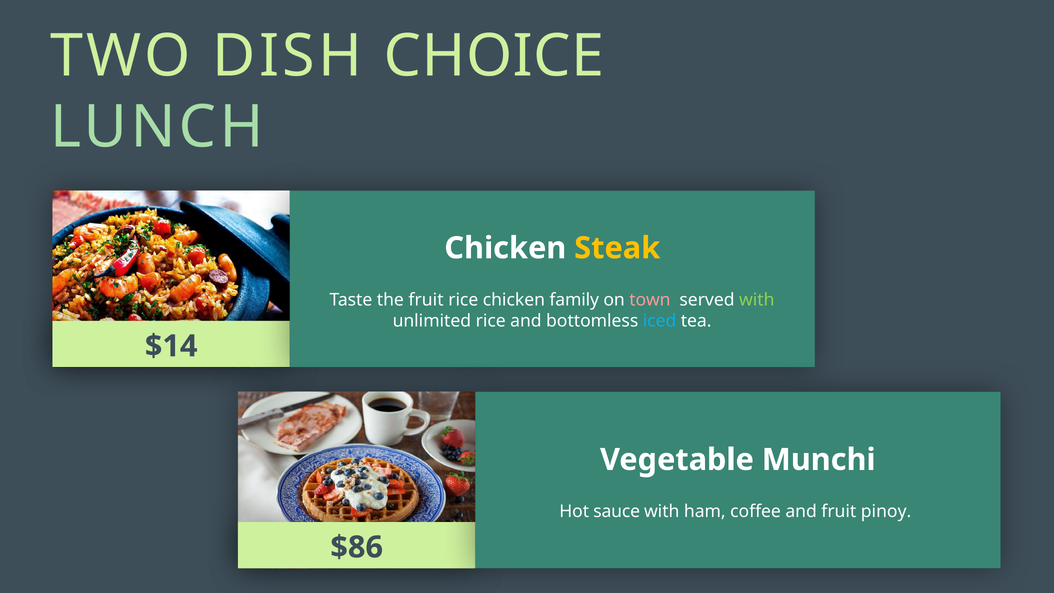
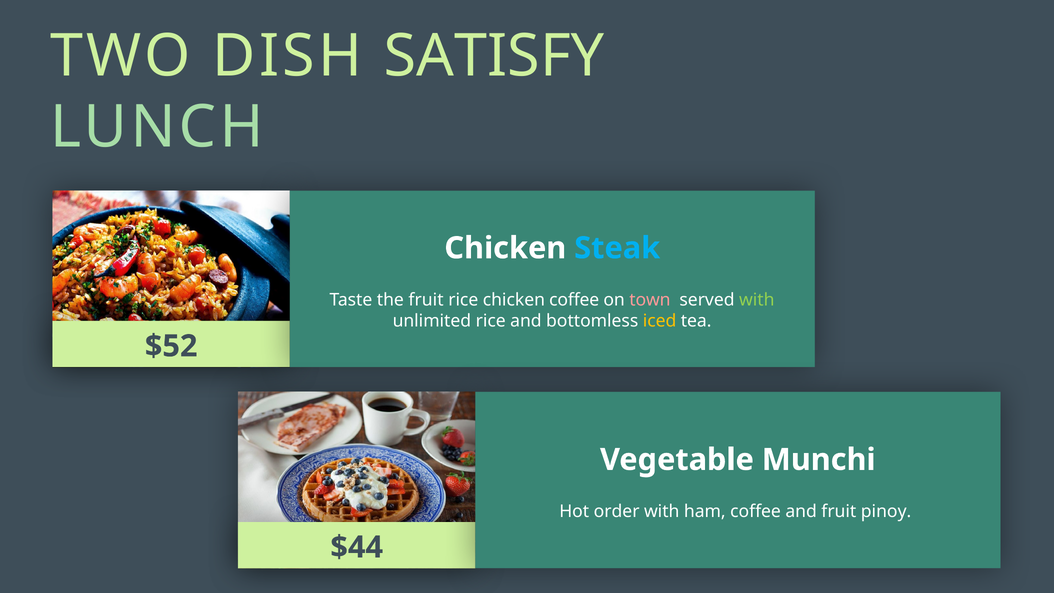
CHOICE: CHOICE -> SATISFY
Steak colour: yellow -> light blue
chicken family: family -> coffee
iced colour: light blue -> yellow
$14: $14 -> $52
sauce: sauce -> order
$86: $86 -> $44
